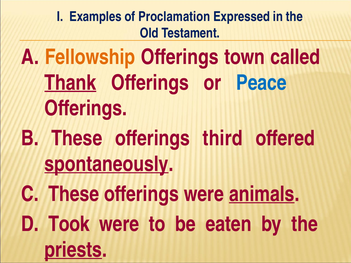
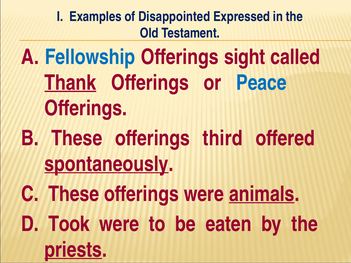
Proclamation: Proclamation -> Disappointed
Fellowship colour: orange -> blue
town: town -> sight
